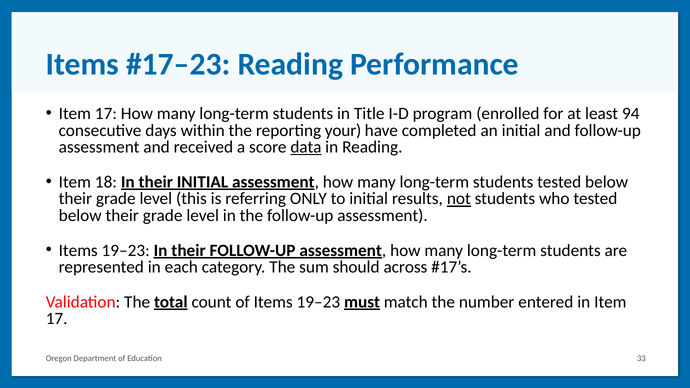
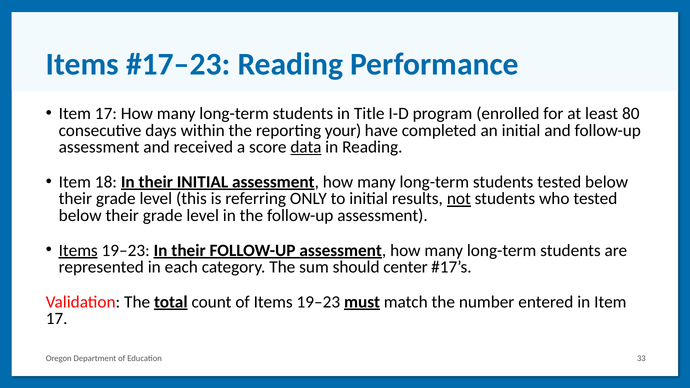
94: 94 -> 80
Items at (78, 250) underline: none -> present
across: across -> center
